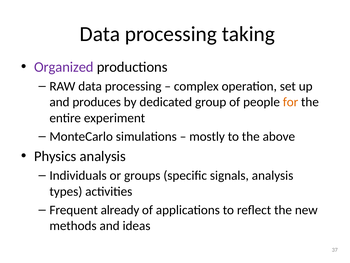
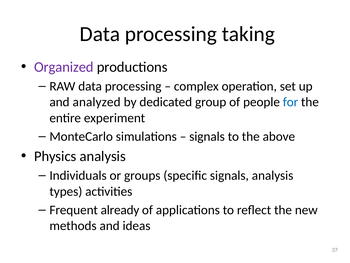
produces: produces -> analyzed
for colour: orange -> blue
mostly at (207, 136): mostly -> signals
